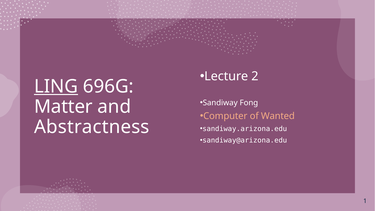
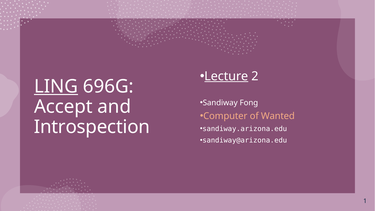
Lecture underline: none -> present
Matter: Matter -> Accept
Abstractness: Abstractness -> Introspection
